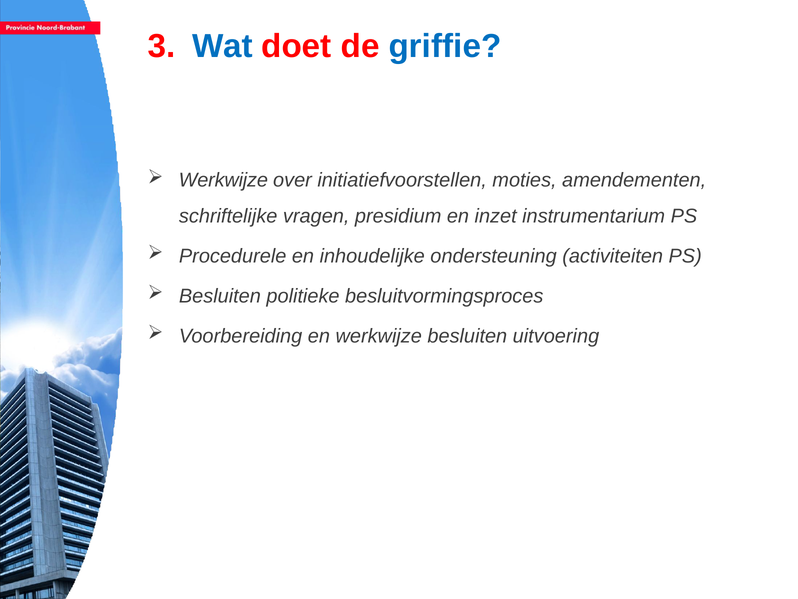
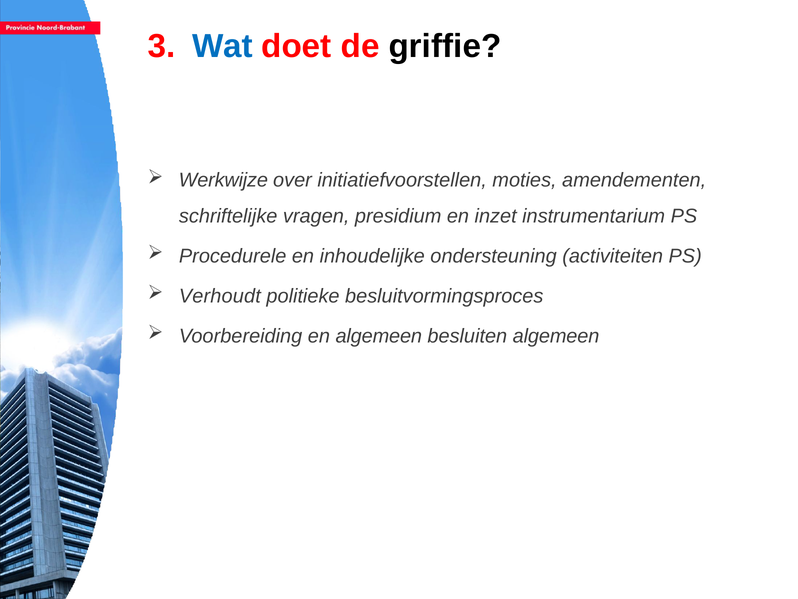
griffie colour: blue -> black
Besluiten at (220, 296): Besluiten -> Verhoudt
en werkwijze: werkwijze -> algemeen
besluiten uitvoering: uitvoering -> algemeen
